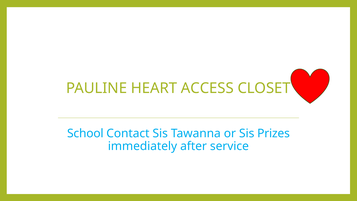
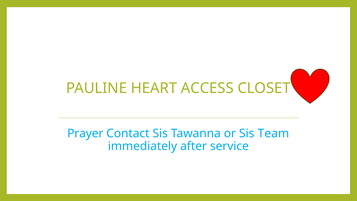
School: School -> Prayer
Prizes: Prizes -> Team
